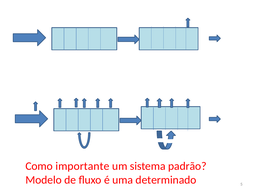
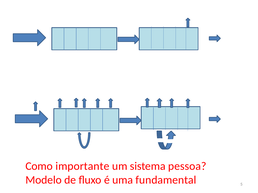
padrão: padrão -> pessoa
determinado: determinado -> fundamental
